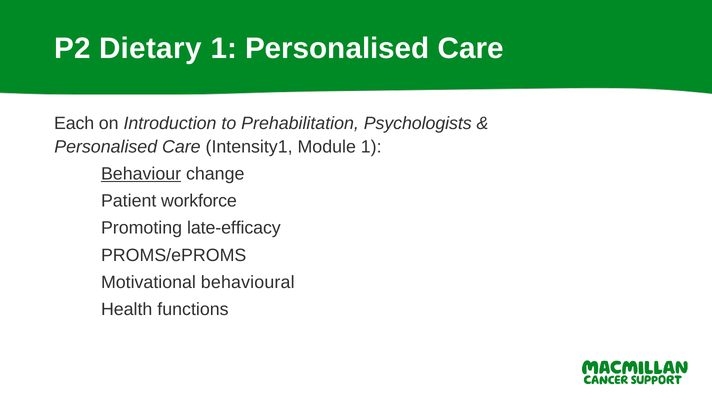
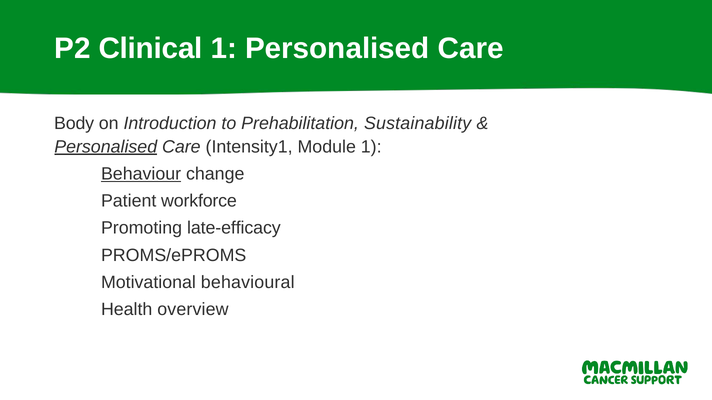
Dietary: Dietary -> Clinical
Each: Each -> Body
Psychologists: Psychologists -> Sustainability
Personalised at (106, 147) underline: none -> present
functions: functions -> overview
